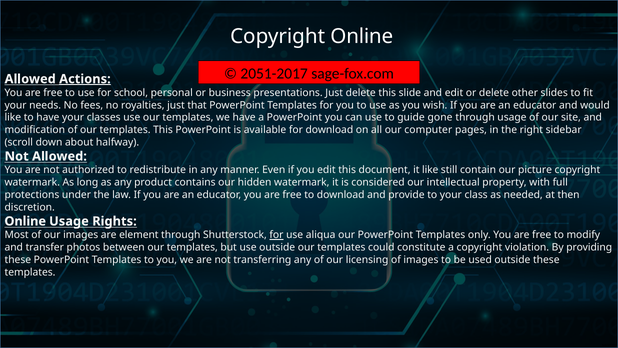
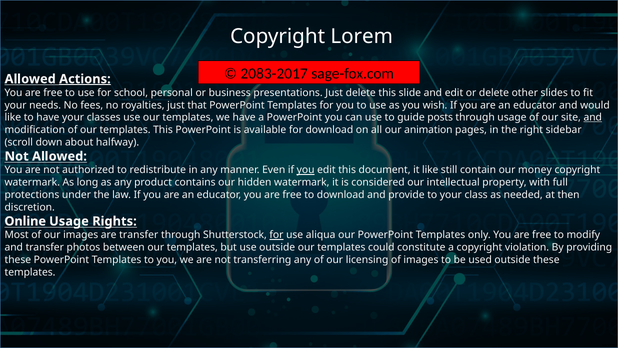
Copyright Online: Online -> Lorem
2051-2017: 2051-2017 -> 2083-2017
gone: gone -> posts
and at (593, 117) underline: none -> present
computer: computer -> animation
you at (306, 170) underline: none -> present
picture: picture -> money
are element: element -> transfer
